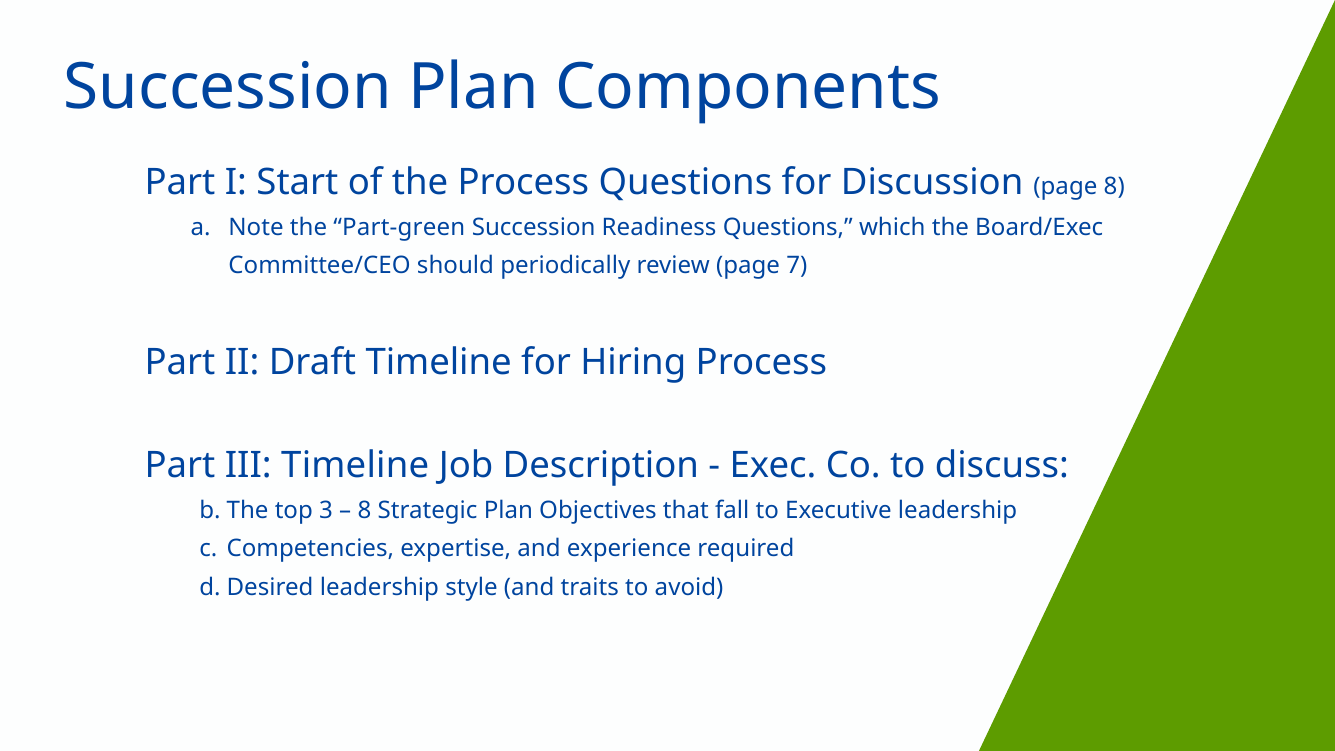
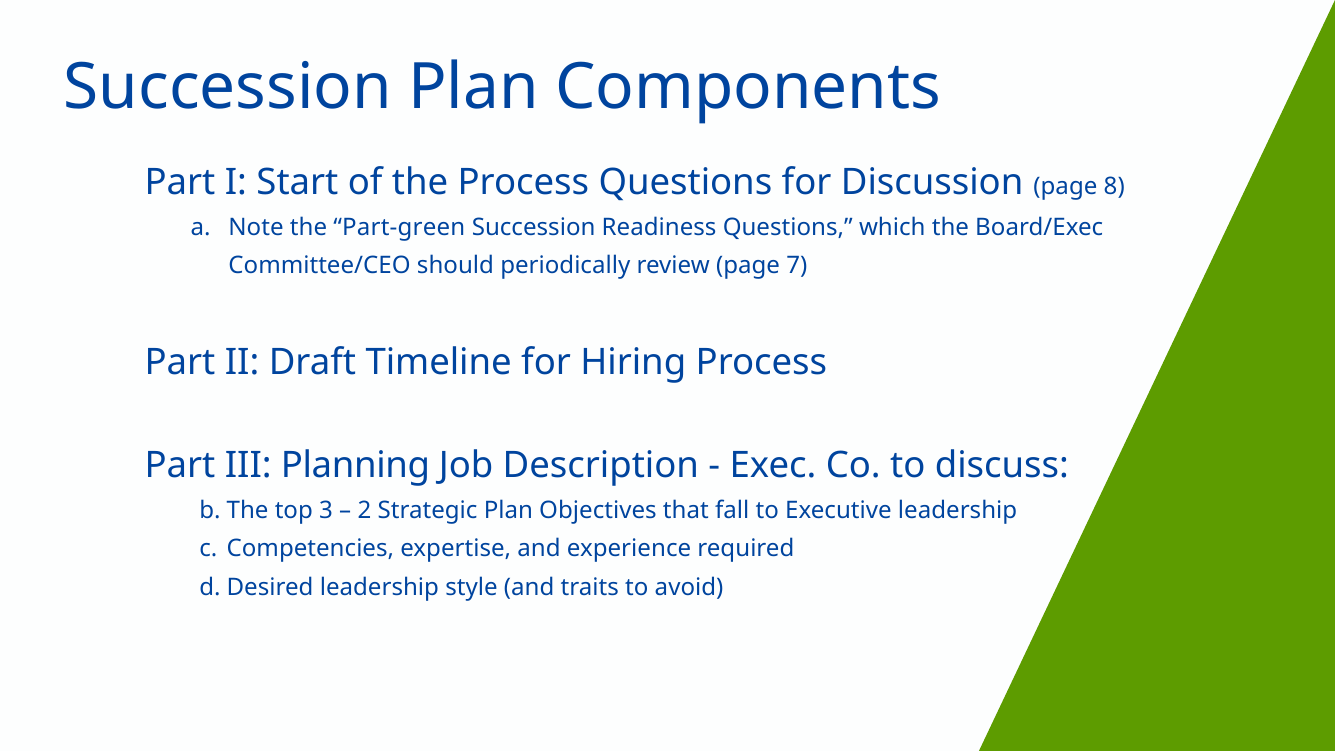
III Timeline: Timeline -> Planning
8 at (364, 510): 8 -> 2
